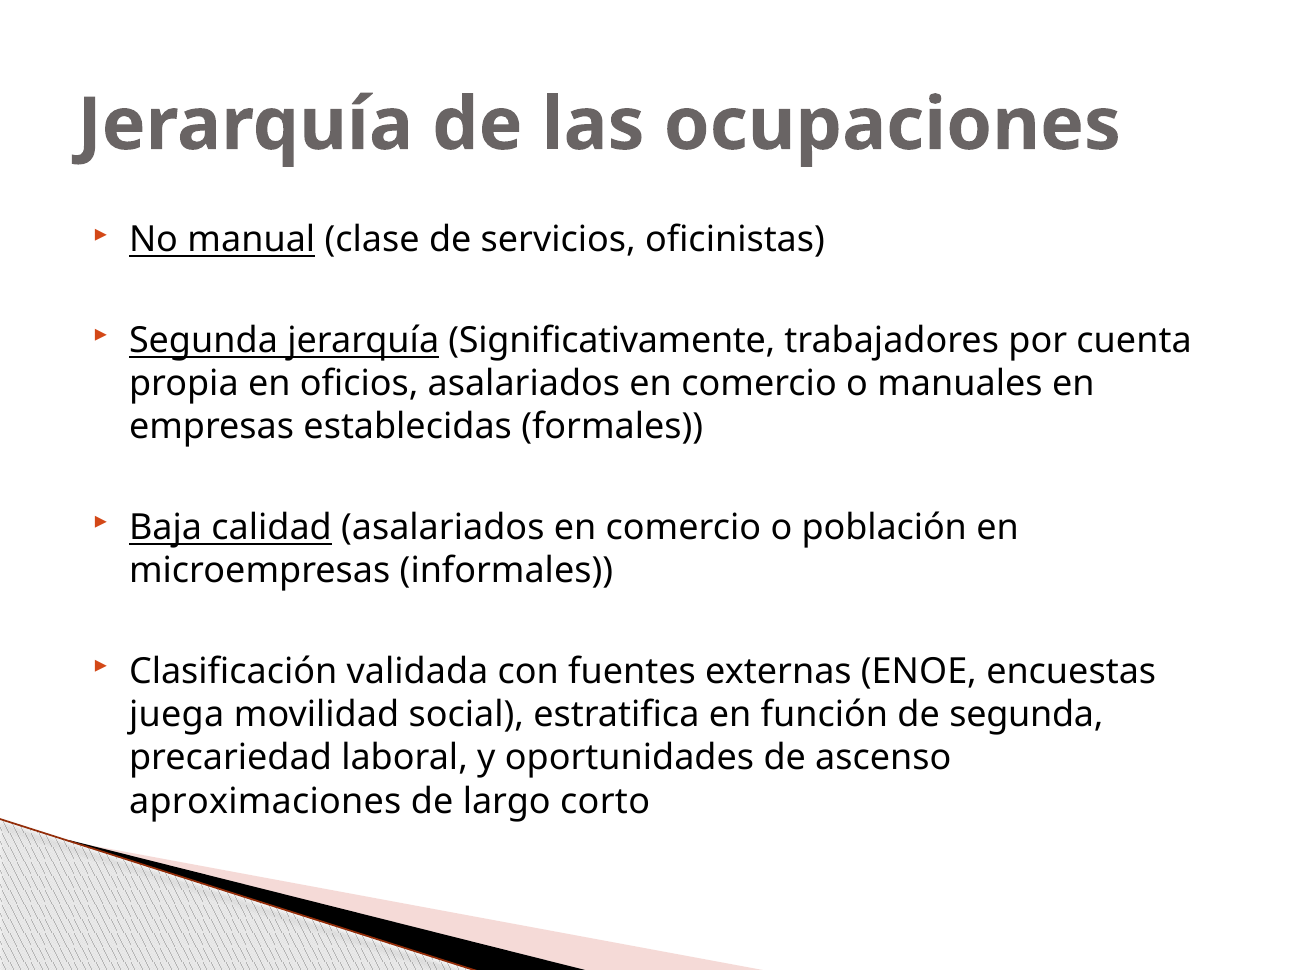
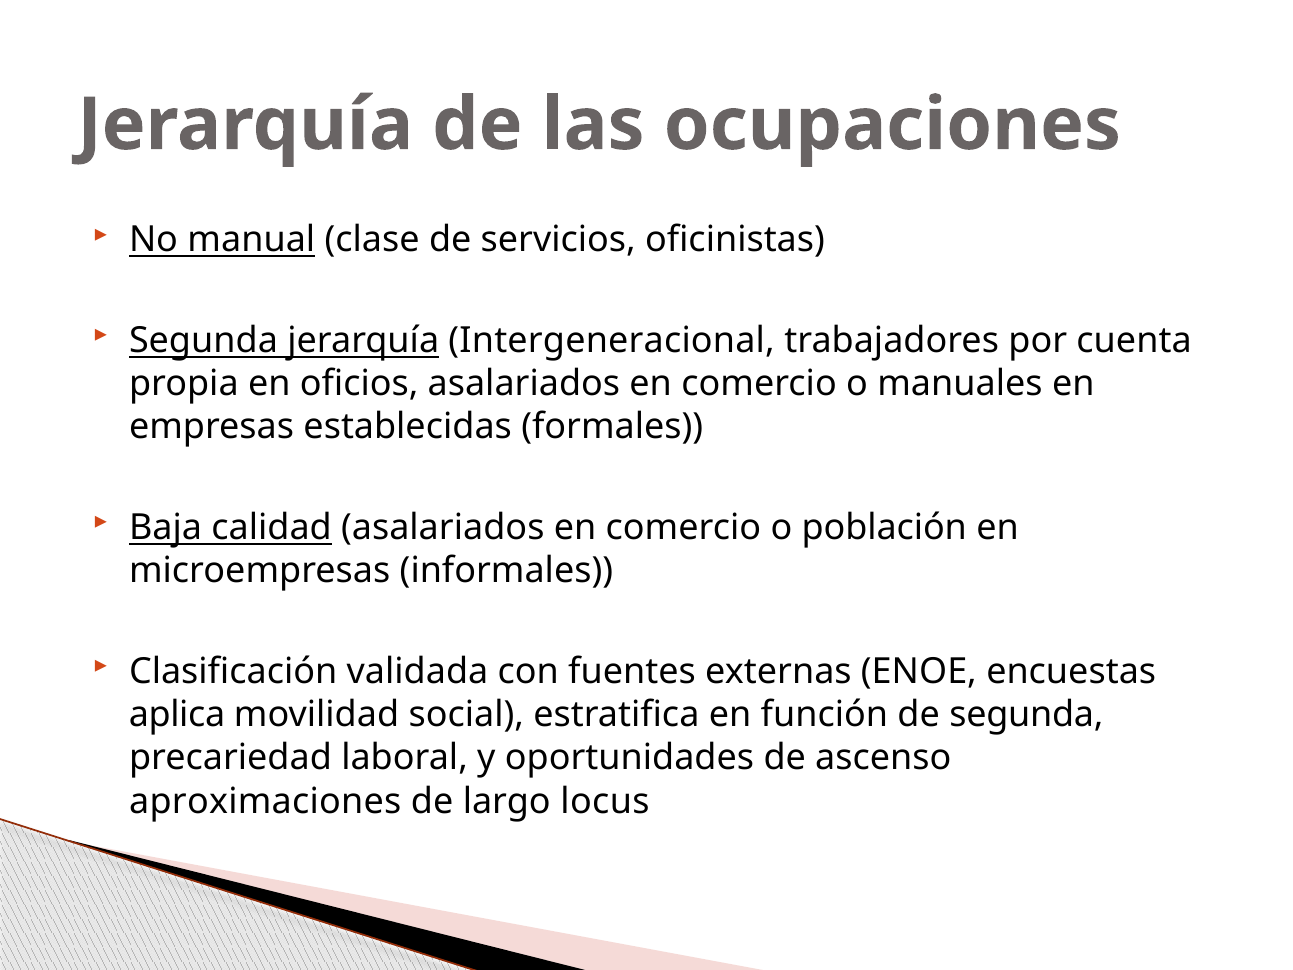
Significativamente: Significativamente -> Intergeneracional
juega: juega -> aplica
corto: corto -> locus
